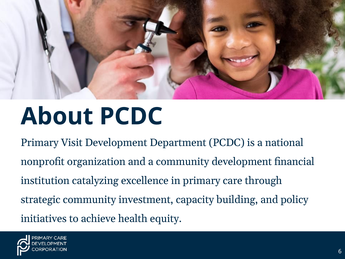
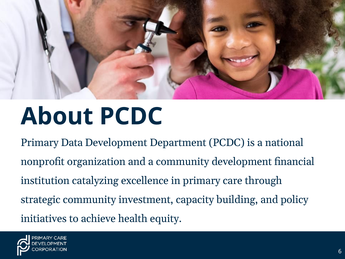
Visit: Visit -> Data
